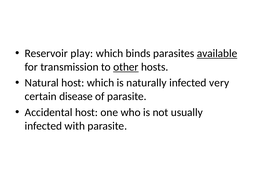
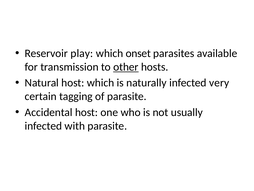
binds: binds -> onset
available underline: present -> none
disease: disease -> tagging
